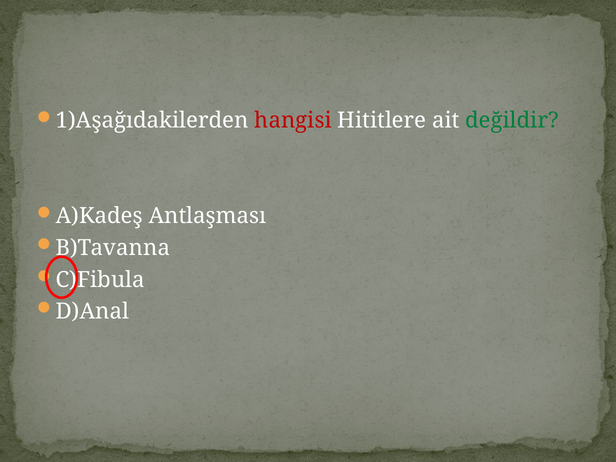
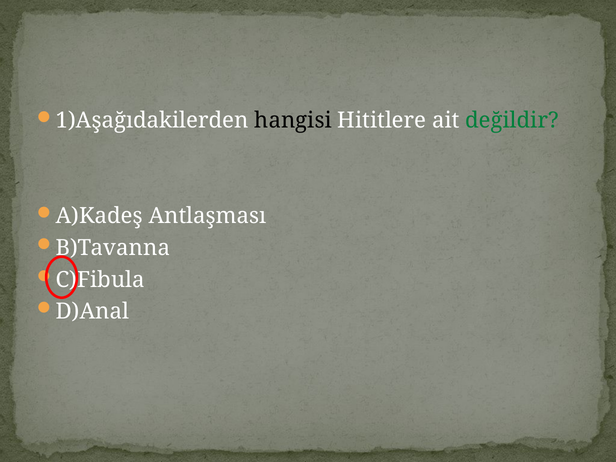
hangisi colour: red -> black
